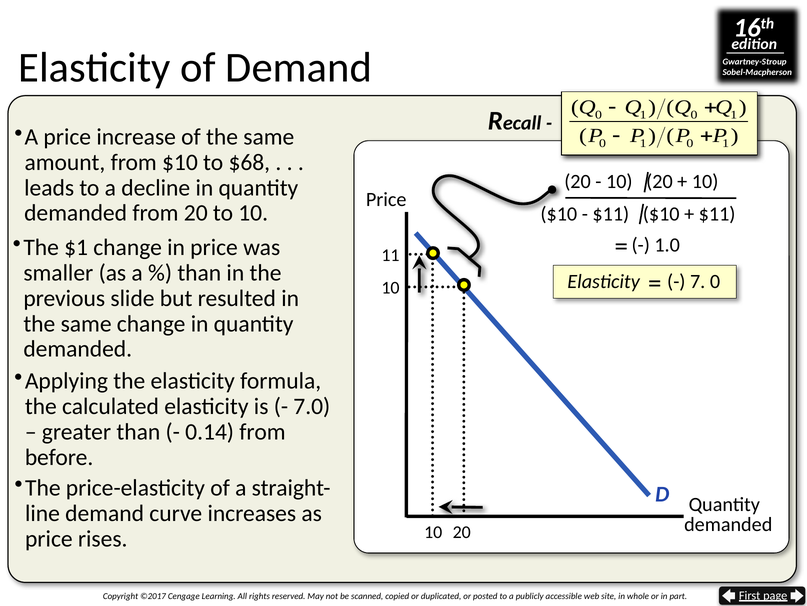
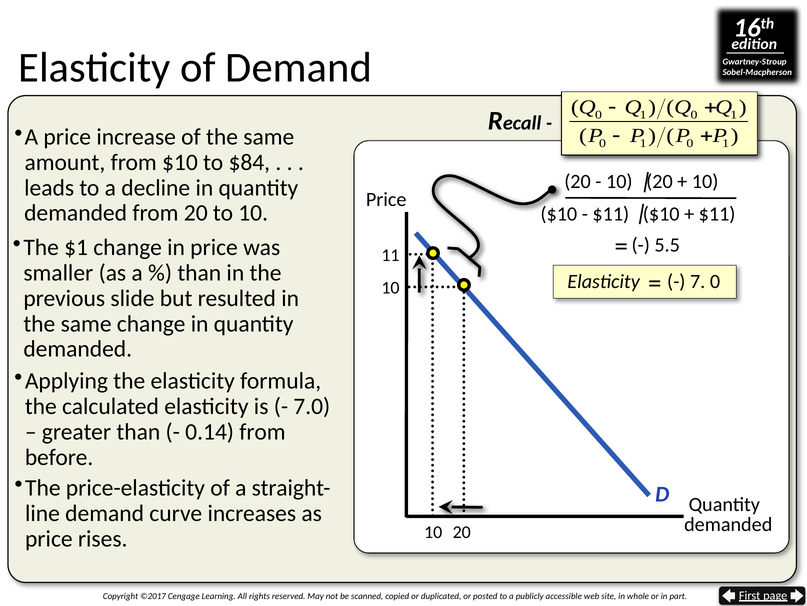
$68: $68 -> $84
1.0: 1.0 -> 5.5
